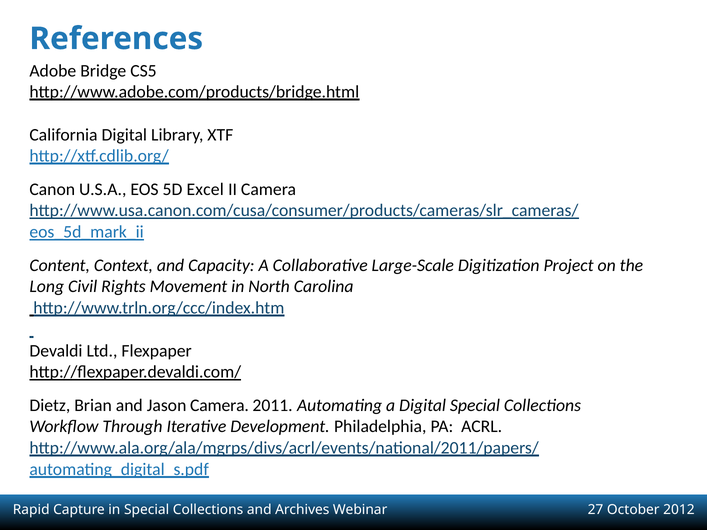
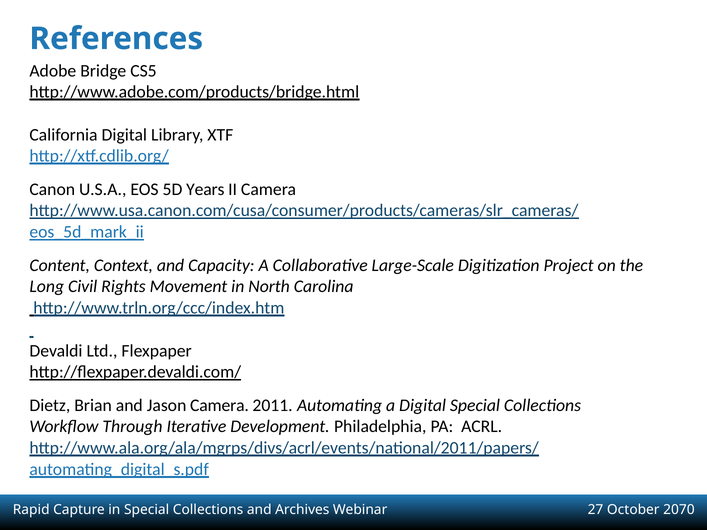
Excel: Excel -> Years
2012: 2012 -> 2070
